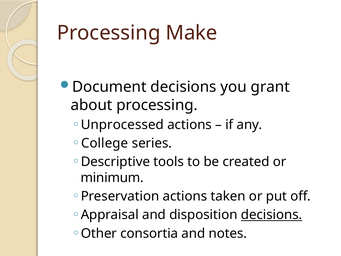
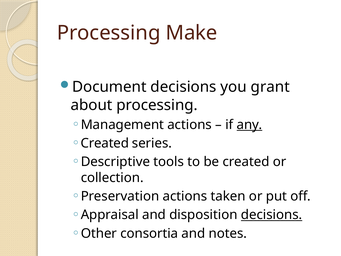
Unprocessed: Unprocessed -> Management
any underline: none -> present
College at (105, 143): College -> Created
minimum: minimum -> collection
